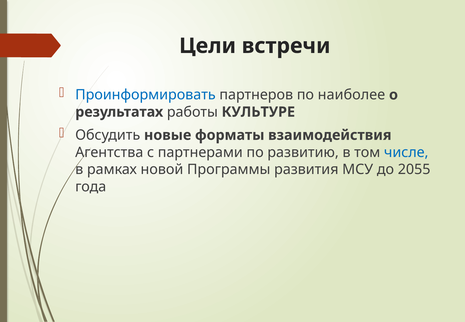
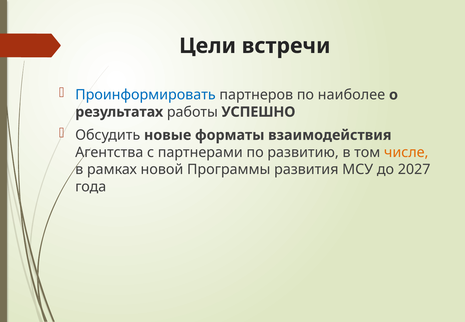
КУЛЬТУРЕ: КУЛЬТУРЕ -> УСПЕШНО
числе colour: blue -> orange
2055: 2055 -> 2027
